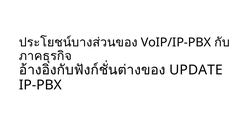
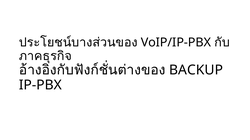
UPDATE: UPDATE -> BACKUP
